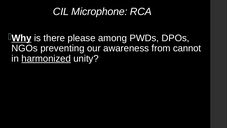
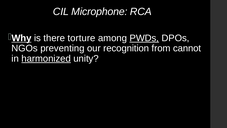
please: please -> torture
PWDs underline: none -> present
awareness: awareness -> recognition
